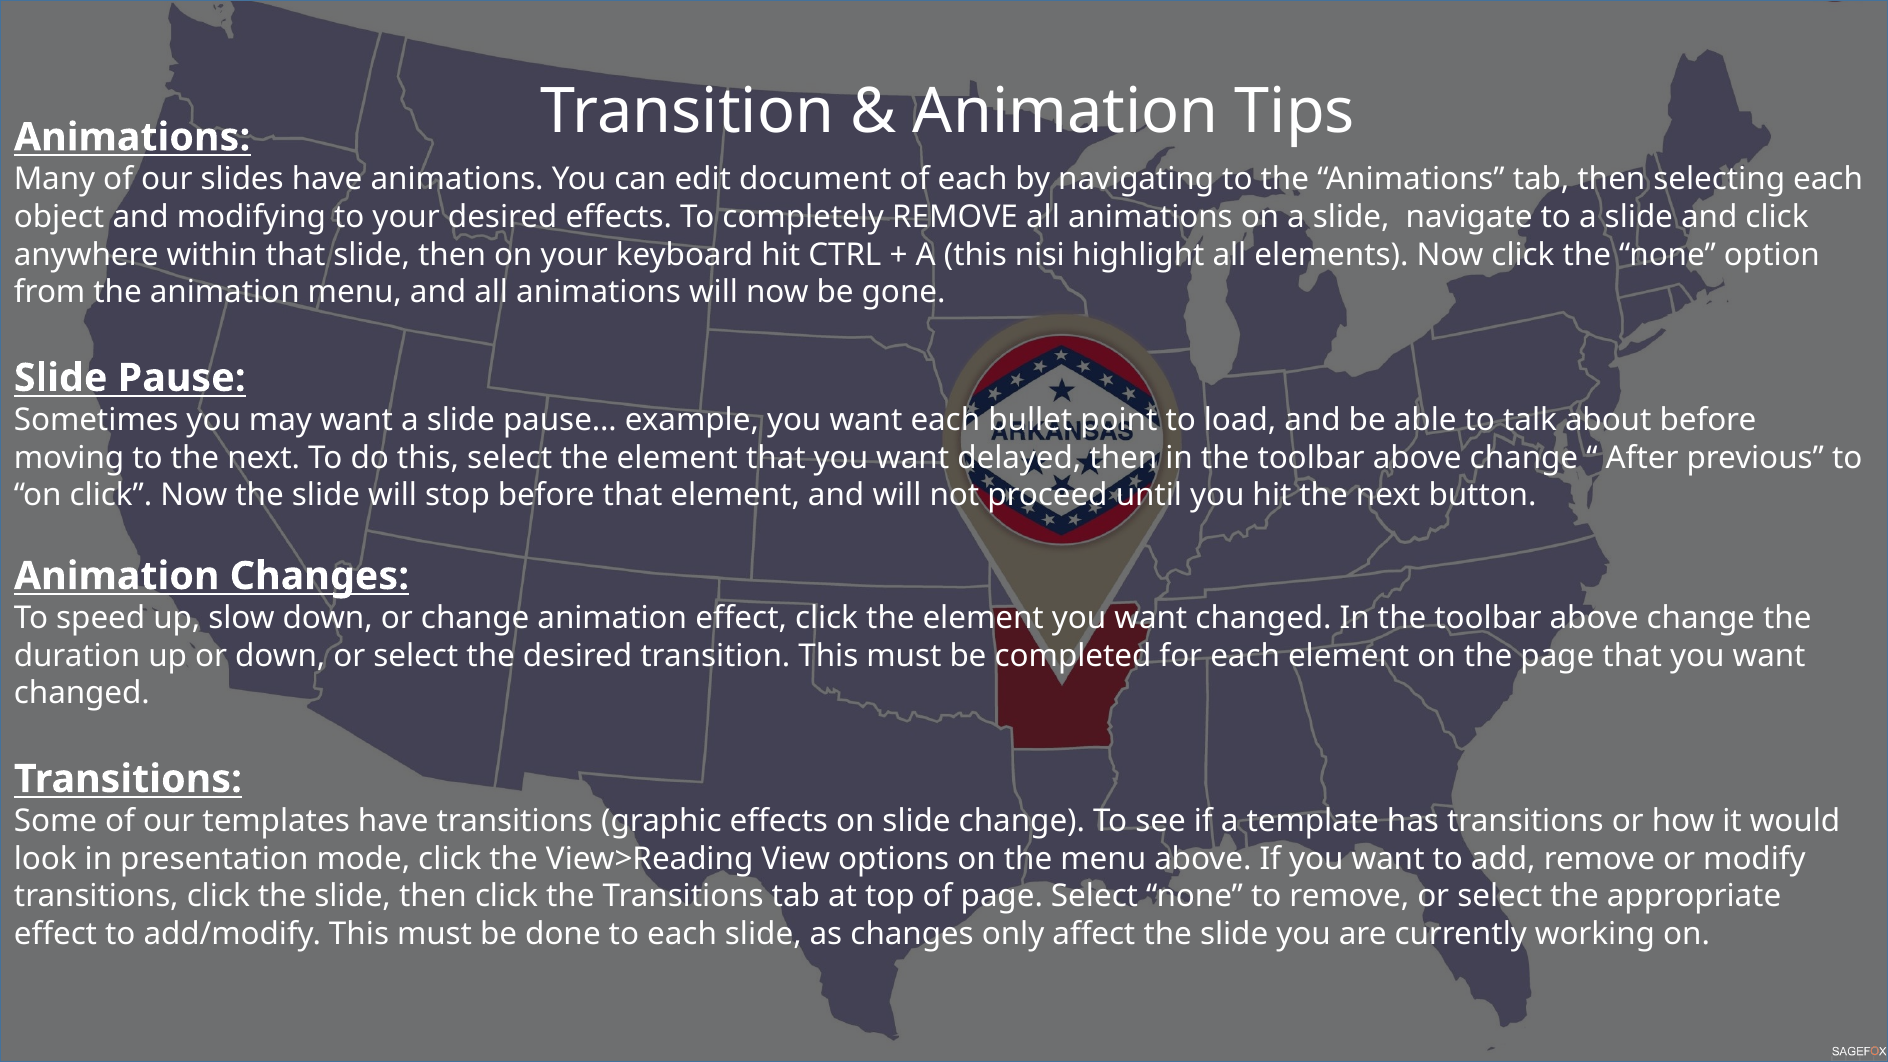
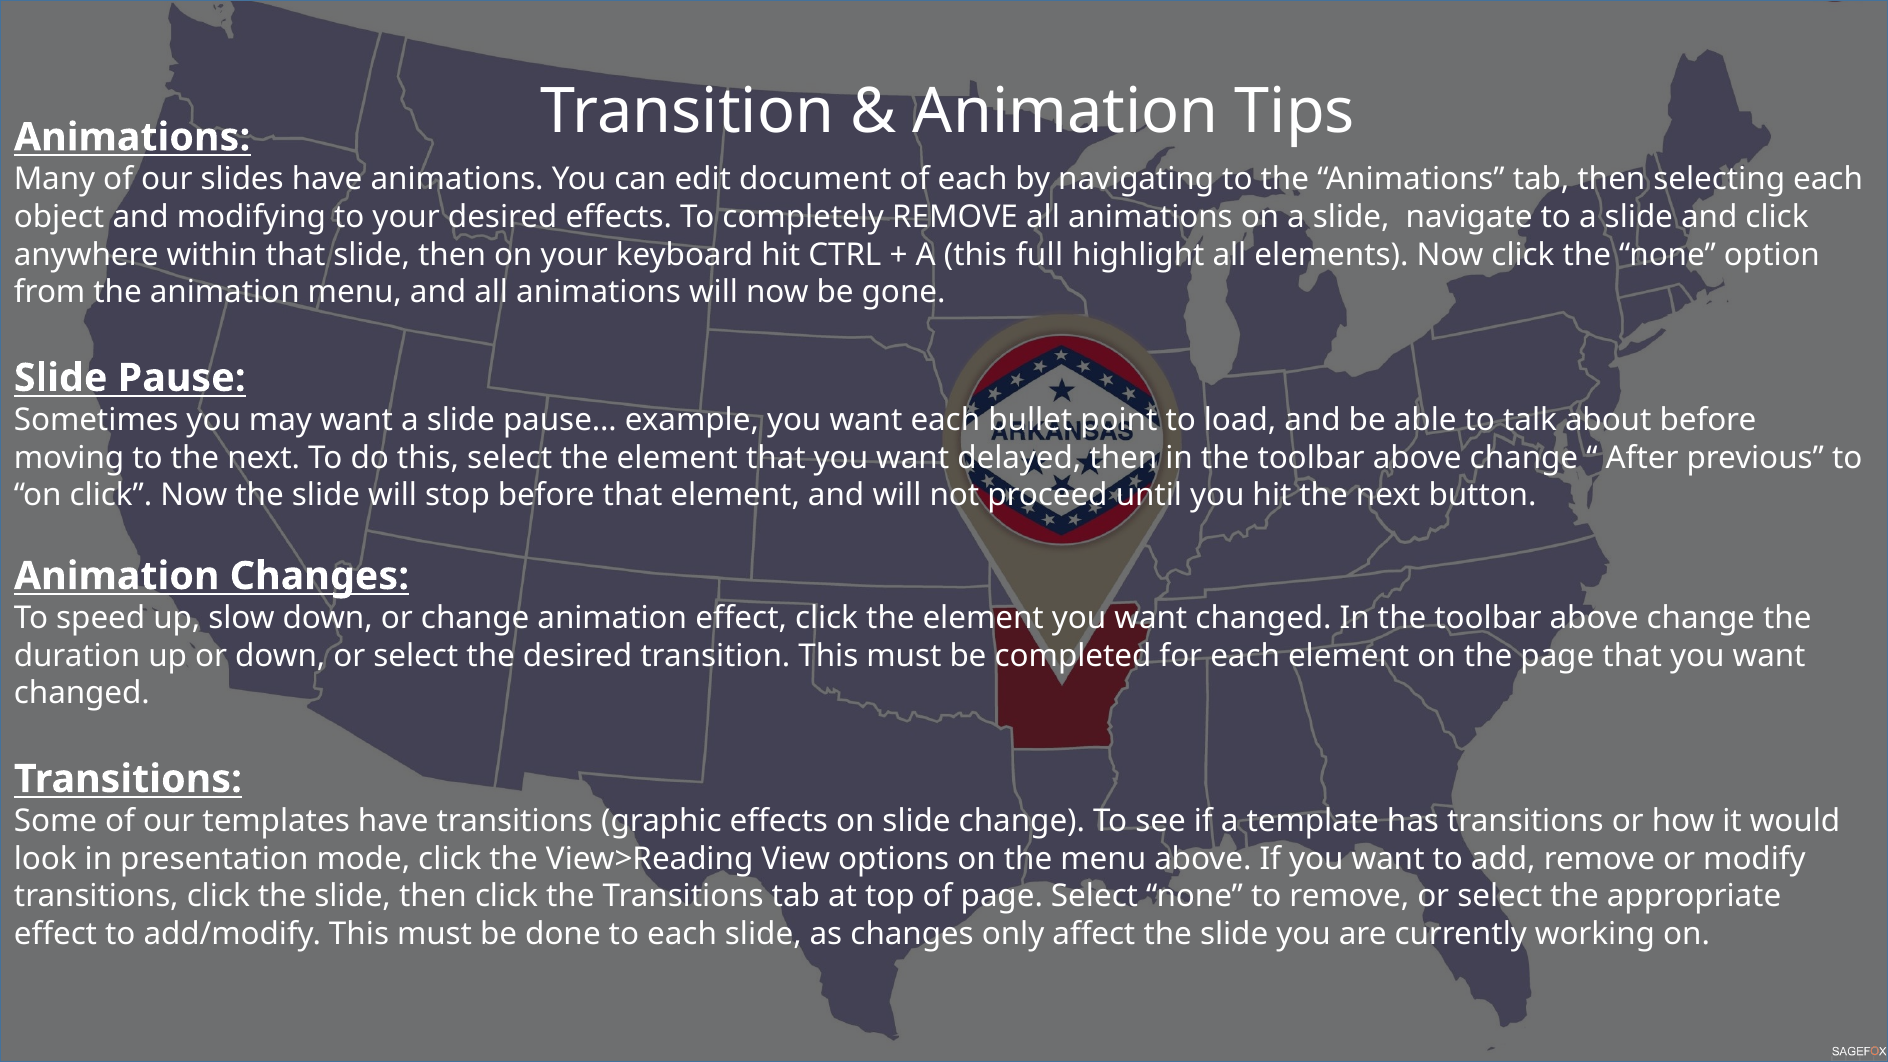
nisi: nisi -> full
